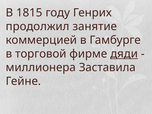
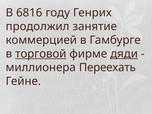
1815: 1815 -> 6816
торговой underline: none -> present
Заставила: Заставила -> Переехать
